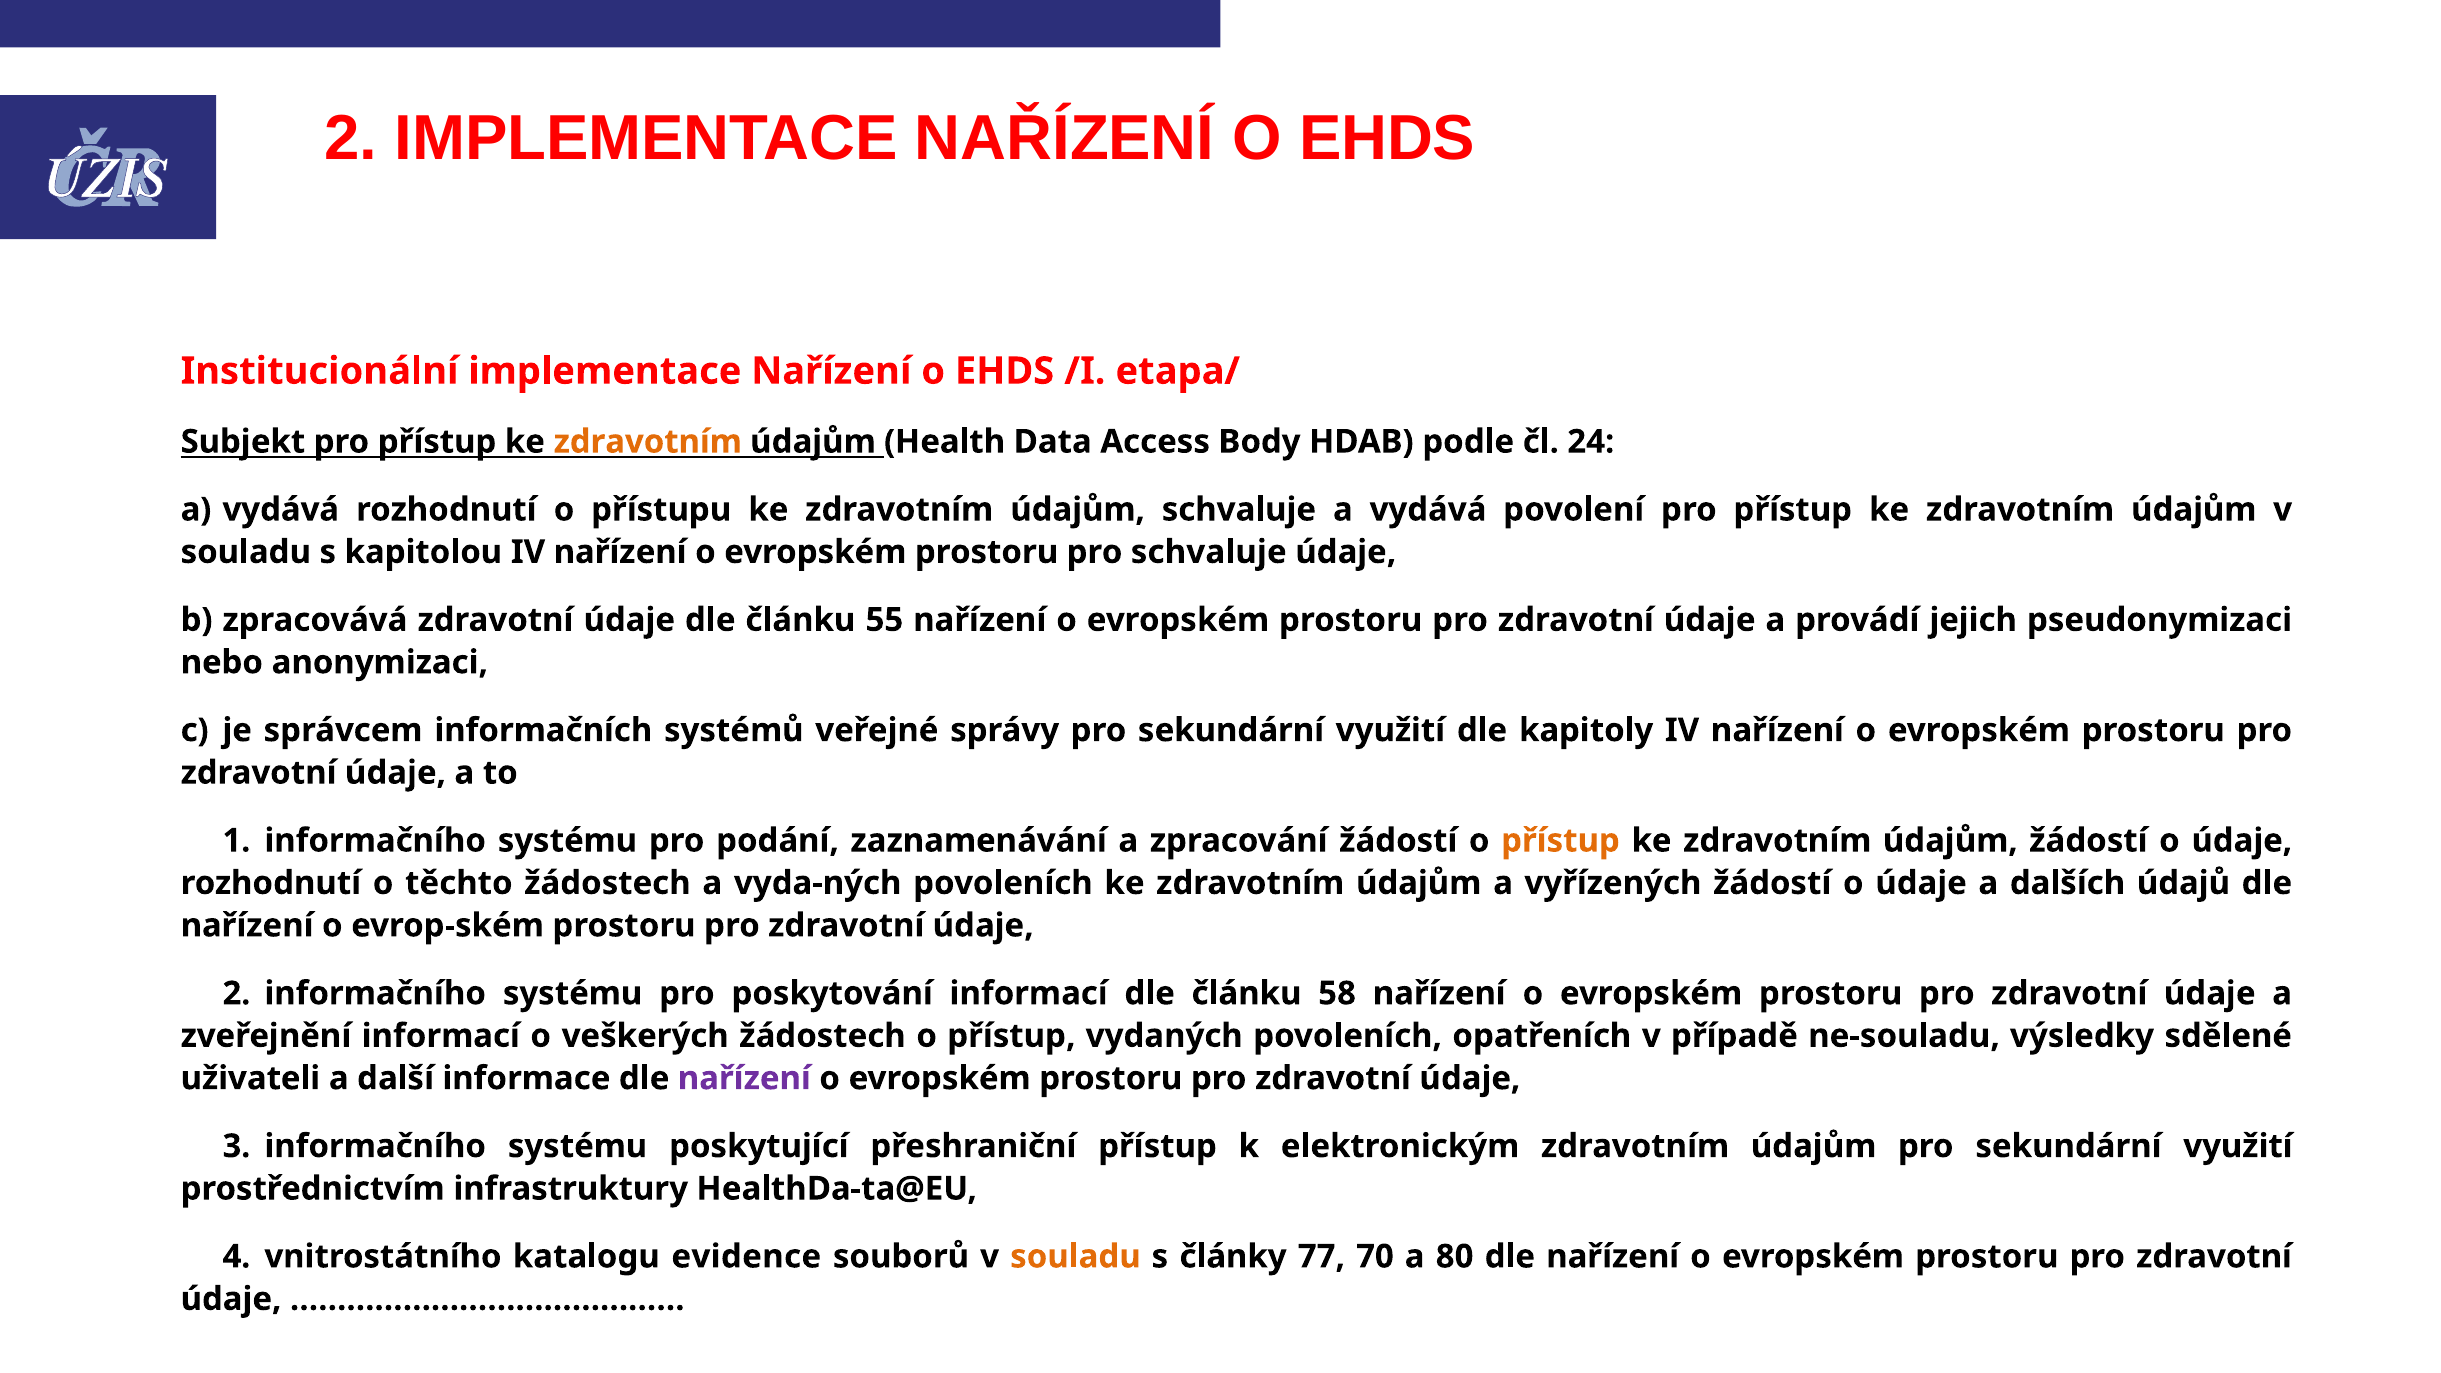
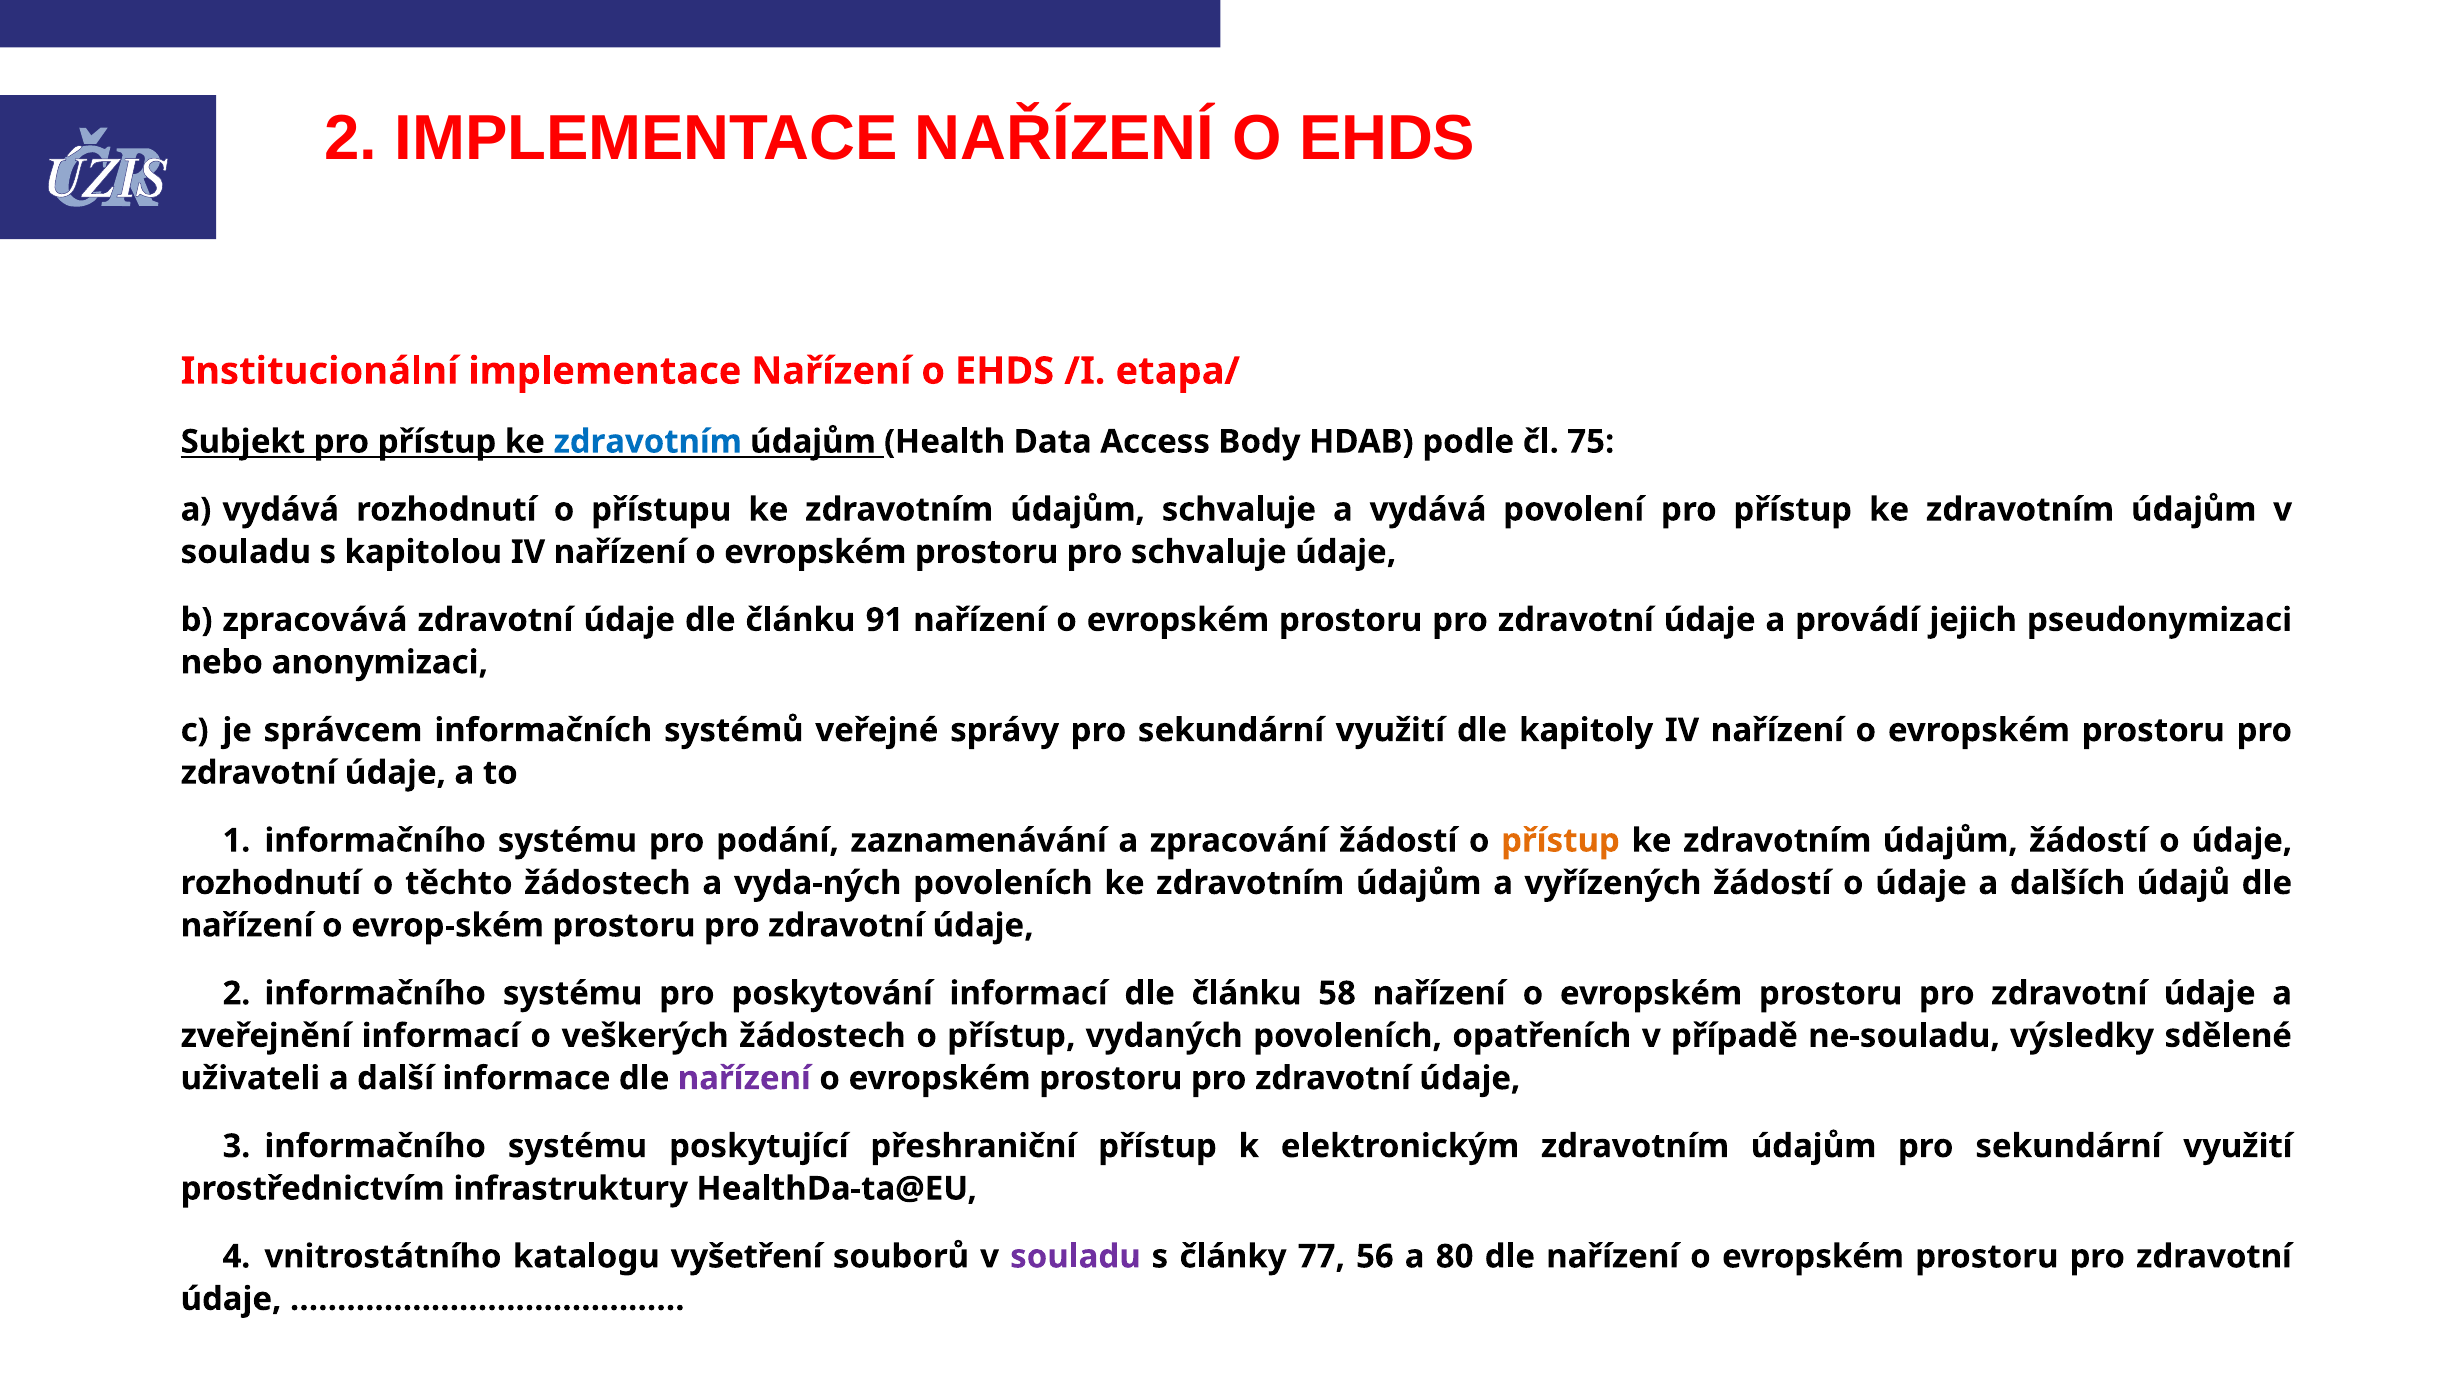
zdravotním at (648, 442) colour: orange -> blue
24: 24 -> 75
55: 55 -> 91
evidence: evidence -> vyšetření
souladu at (1075, 1257) colour: orange -> purple
70: 70 -> 56
